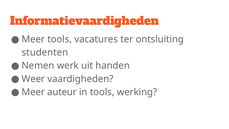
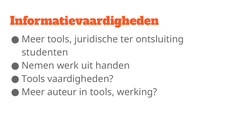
vacatures: vacatures -> juridische
Weer at (33, 79): Weer -> Tools
